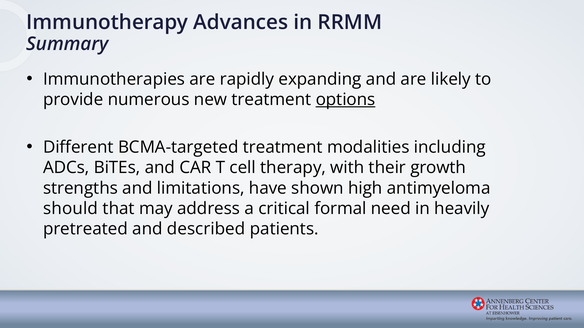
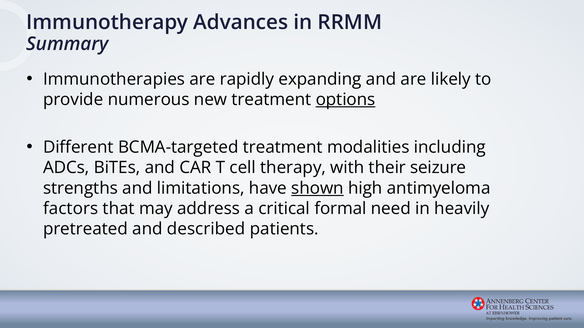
growth: growth -> seizure
shown underline: none -> present
should: should -> factors
